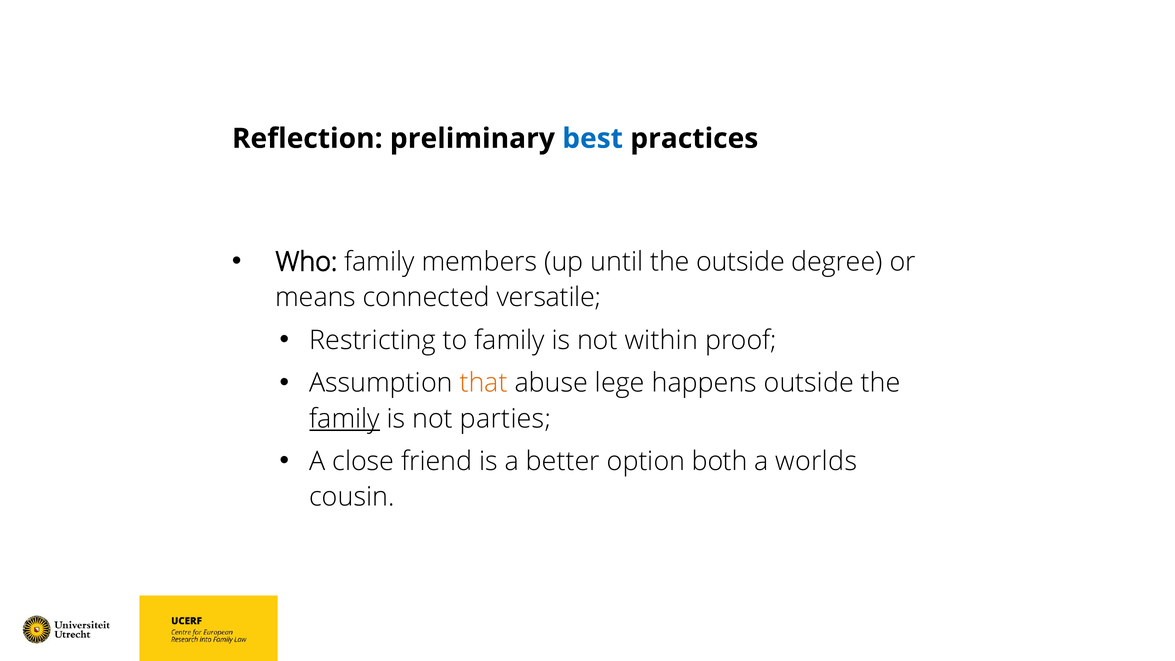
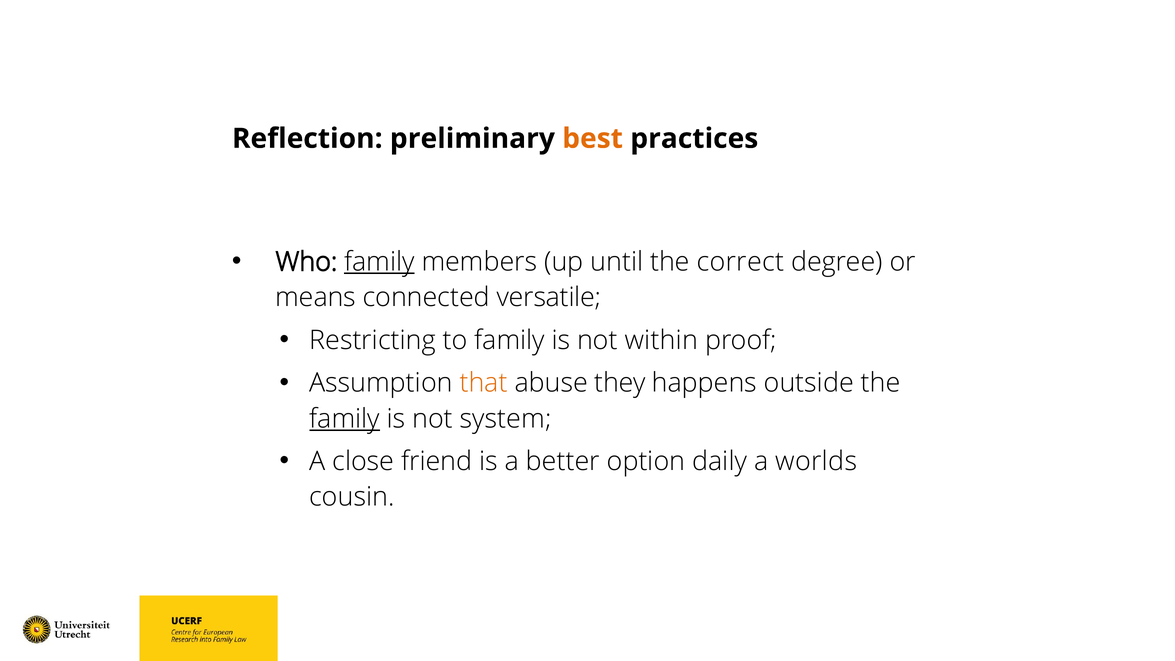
best colour: blue -> orange
family at (379, 262) underline: none -> present
the outside: outside -> correct
lege: lege -> they
parties: parties -> system
both: both -> daily
